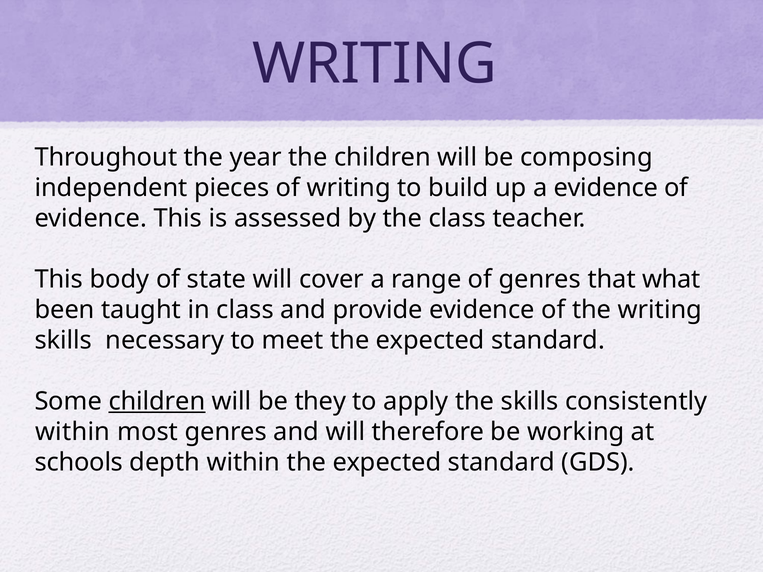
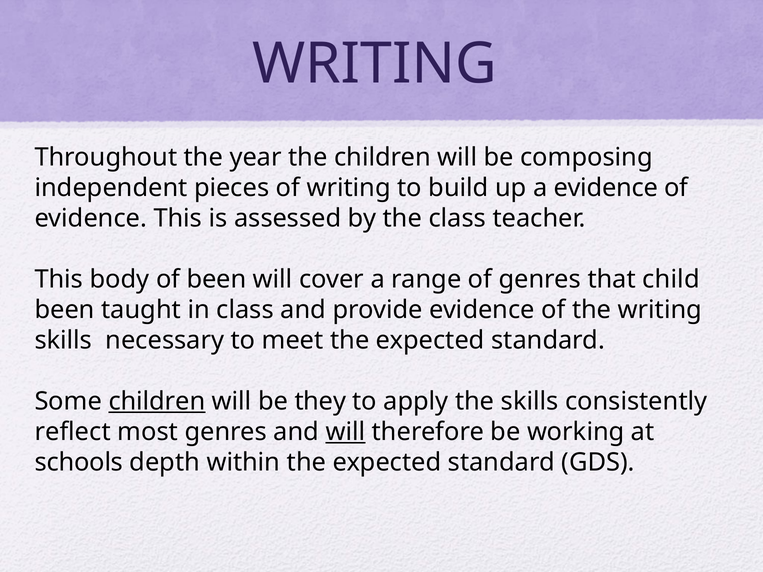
of state: state -> been
what: what -> child
within at (73, 432): within -> reflect
will at (345, 432) underline: none -> present
